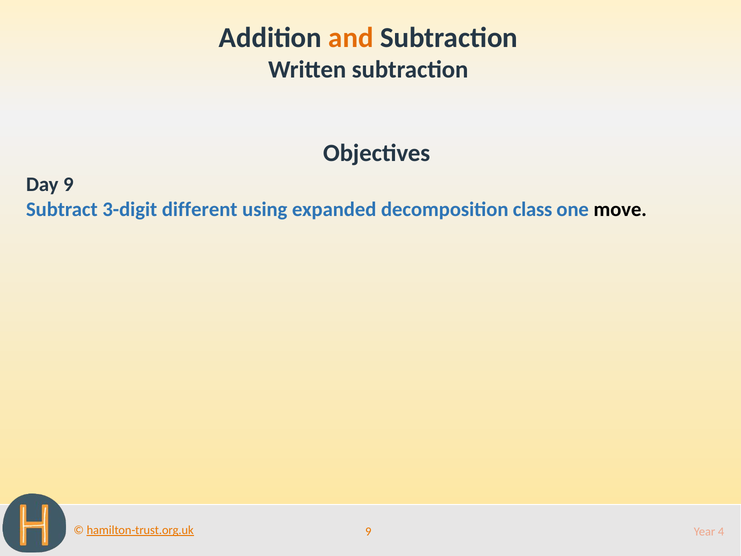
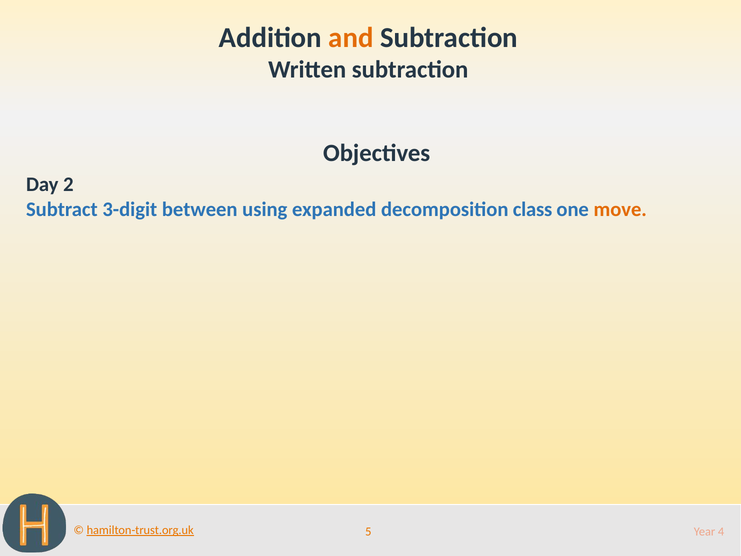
Day 9: 9 -> 2
different: different -> between
move colour: black -> orange
9 at (368, 531): 9 -> 5
